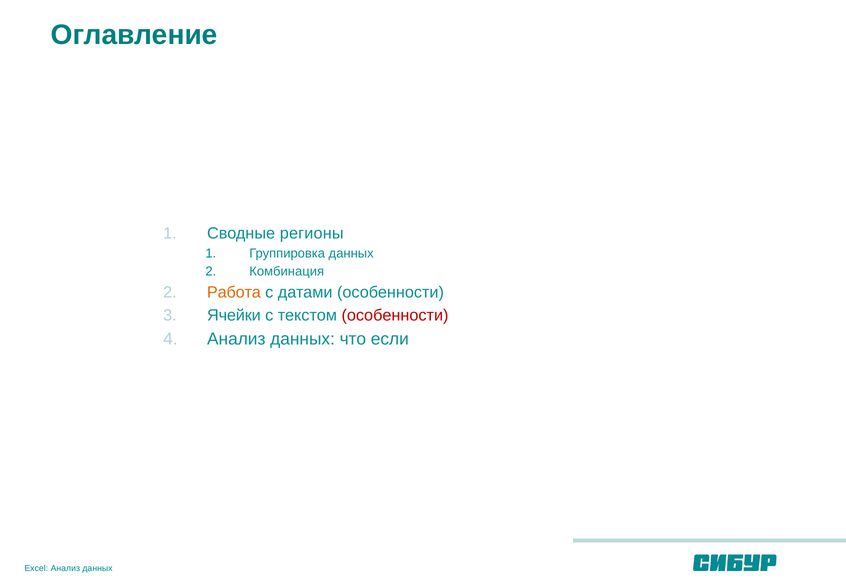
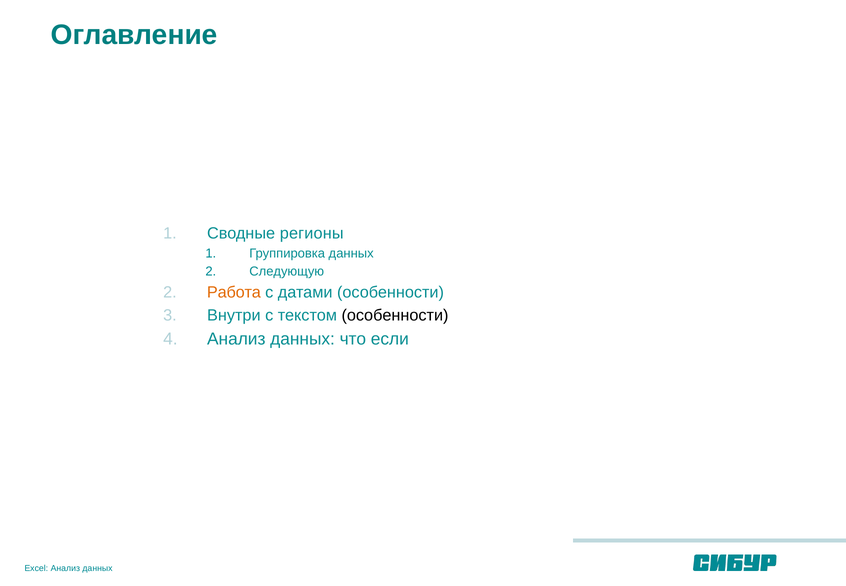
Комбинация: Комбинация -> Следующую
Ячейки: Ячейки -> Внутри
особенности at (395, 315) colour: red -> black
